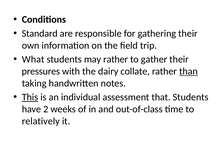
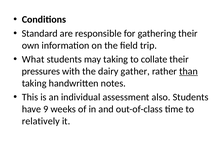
may rather: rather -> taking
gather: gather -> collate
collate: collate -> gather
This underline: present -> none
that: that -> also
2: 2 -> 9
